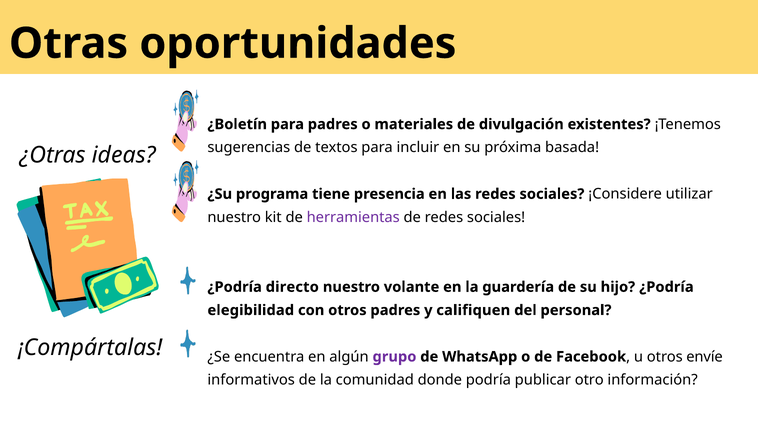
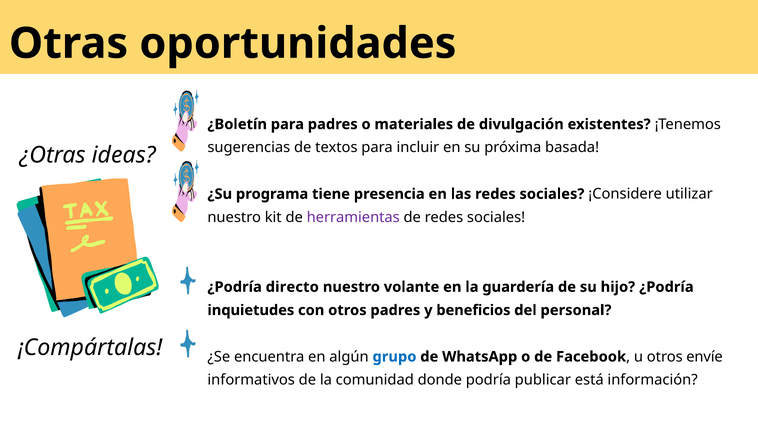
elegibilidad: elegibilidad -> inquietudes
califiquen: califiquen -> beneficios
grupo colour: purple -> blue
otro: otro -> está
